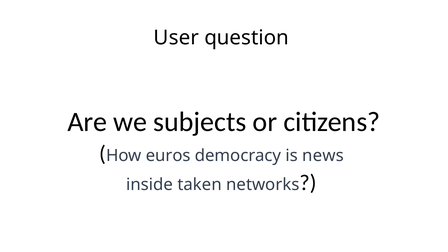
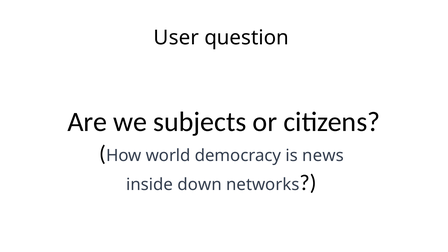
euros: euros -> world
taken: taken -> down
